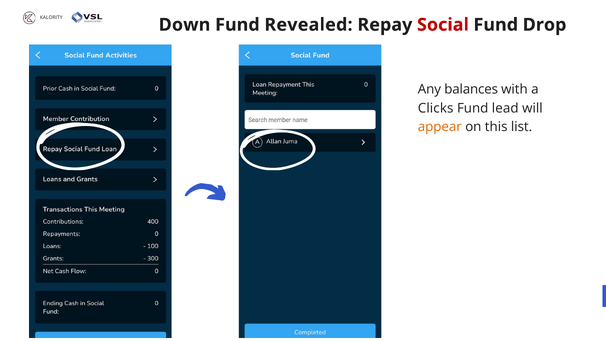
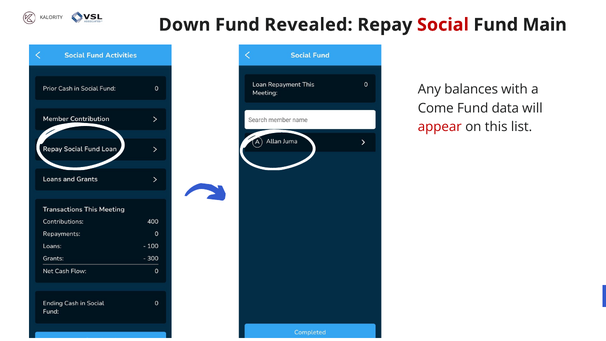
Drop: Drop -> Main
Clicks: Clicks -> Come
lead: lead -> data
appear colour: orange -> red
